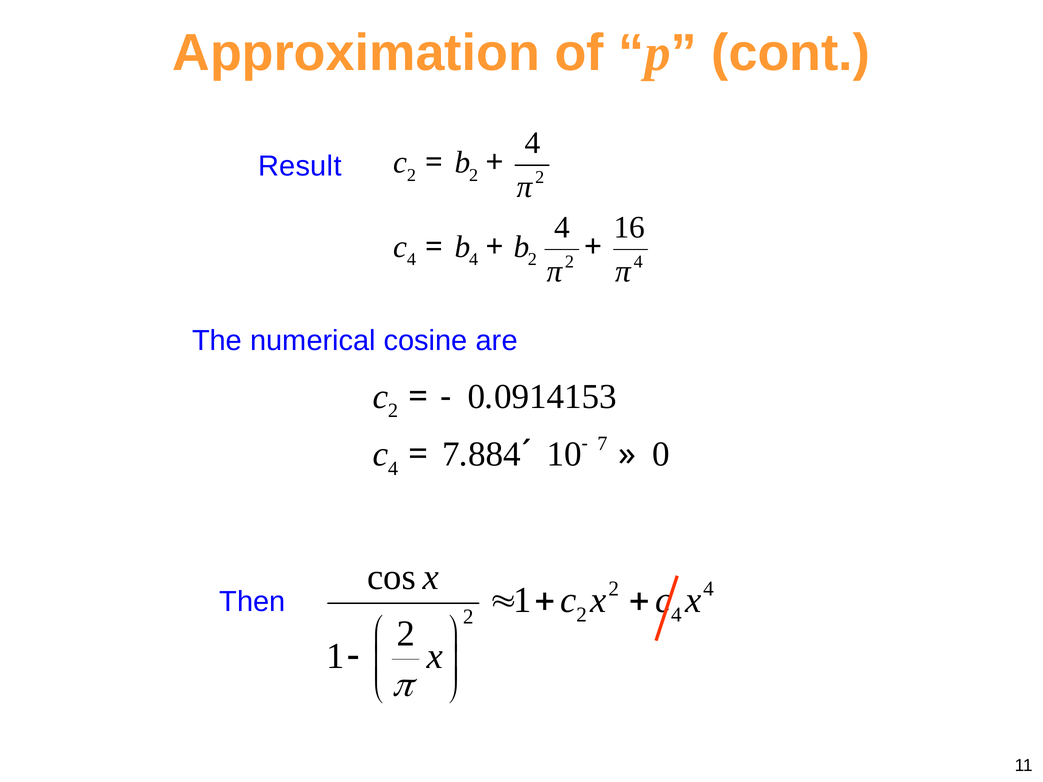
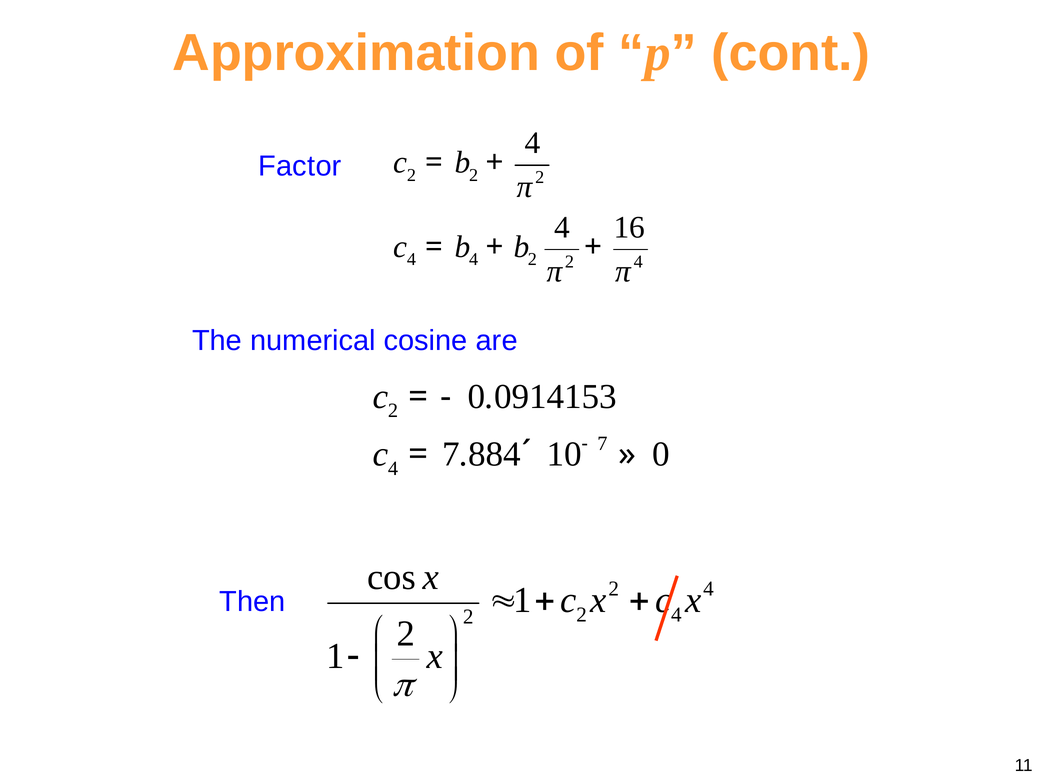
Result: Result -> Factor
